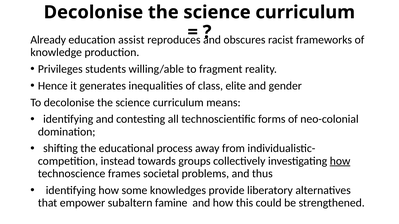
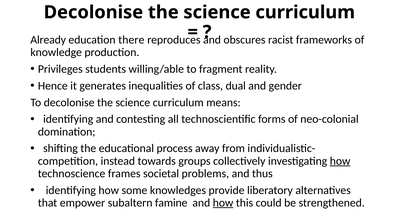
assist: assist -> there
elite: elite -> dual
how at (223, 203) underline: none -> present
